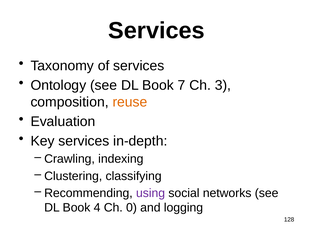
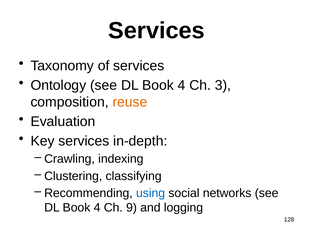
7 at (182, 85): 7 -> 4
using colour: purple -> blue
0: 0 -> 9
